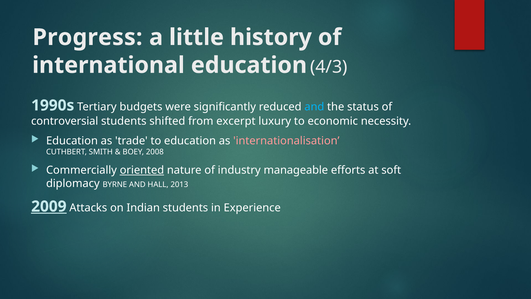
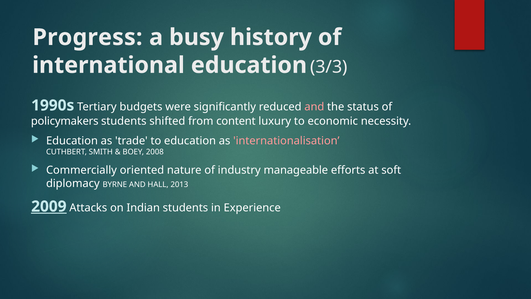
little: little -> busy
4/3: 4/3 -> 3/3
and at (314, 107) colour: light blue -> pink
controversial: controversial -> policymakers
excerpt: excerpt -> content
oriented underline: present -> none
